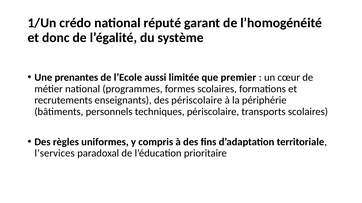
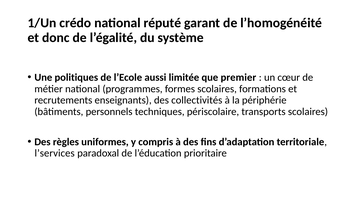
prenantes: prenantes -> politiques
des périscolaire: périscolaire -> collectivités
